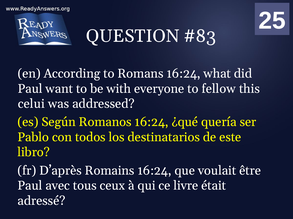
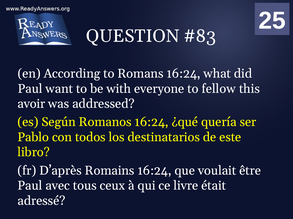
celui: celui -> avoir
